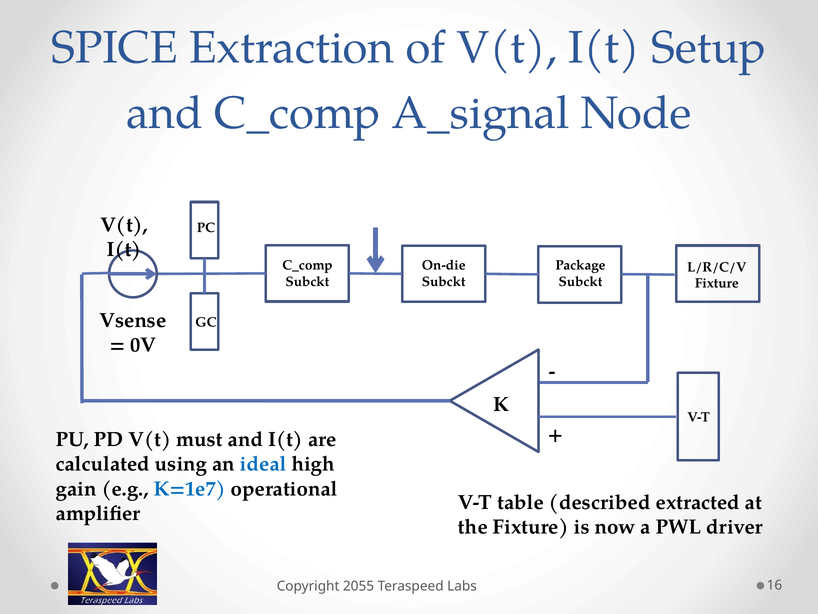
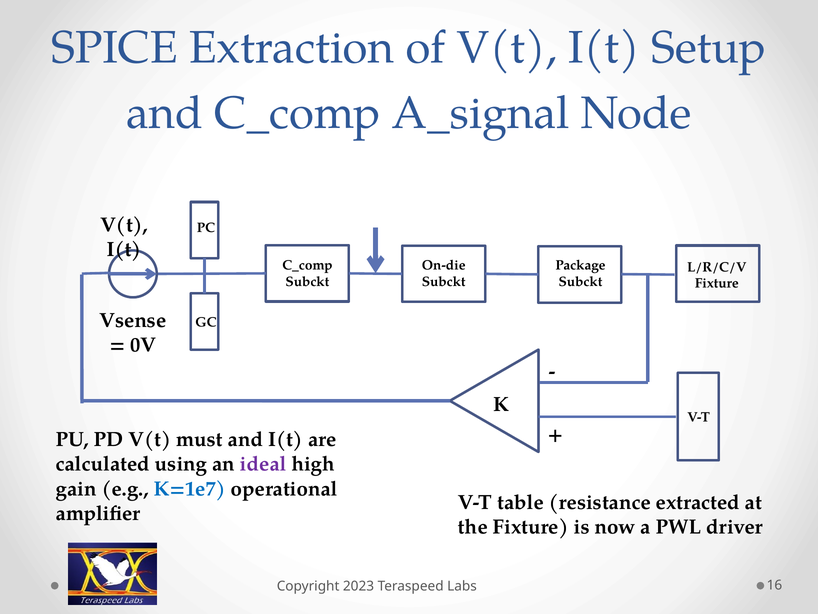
ideal colour: blue -> purple
described: described -> resistance
2055: 2055 -> 2023
